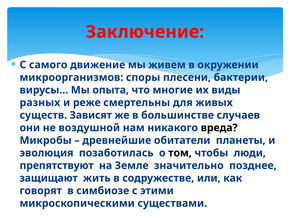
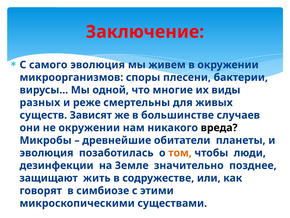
самого движение: движение -> эволюция
опыта: опыта -> одной
не воздушной: воздушной -> окружении
том colour: black -> orange
препятствуют: препятствуют -> дезинфекции
